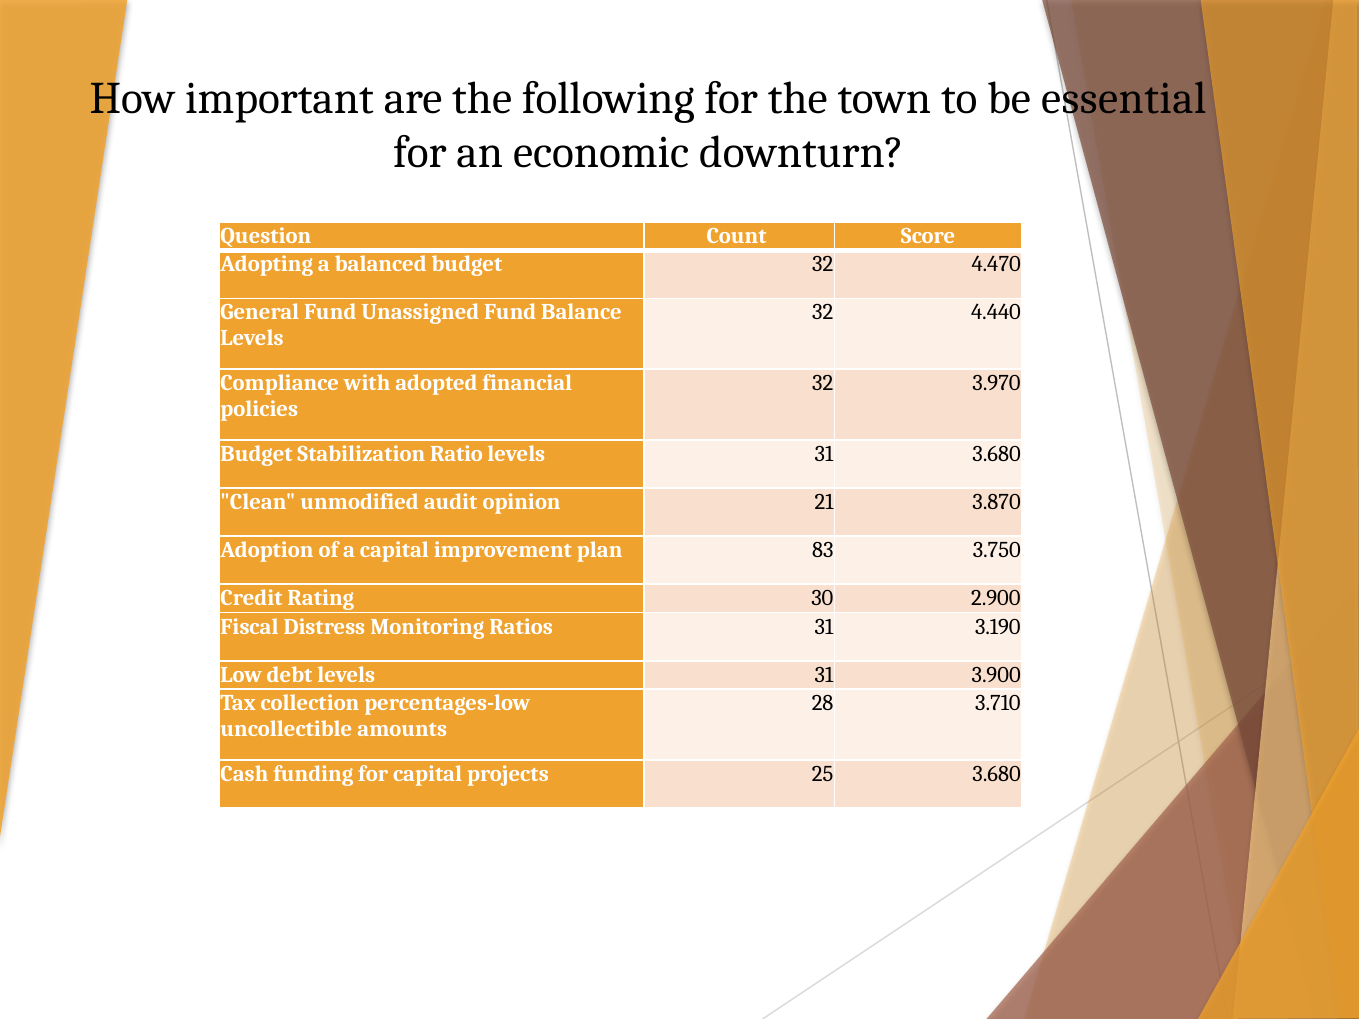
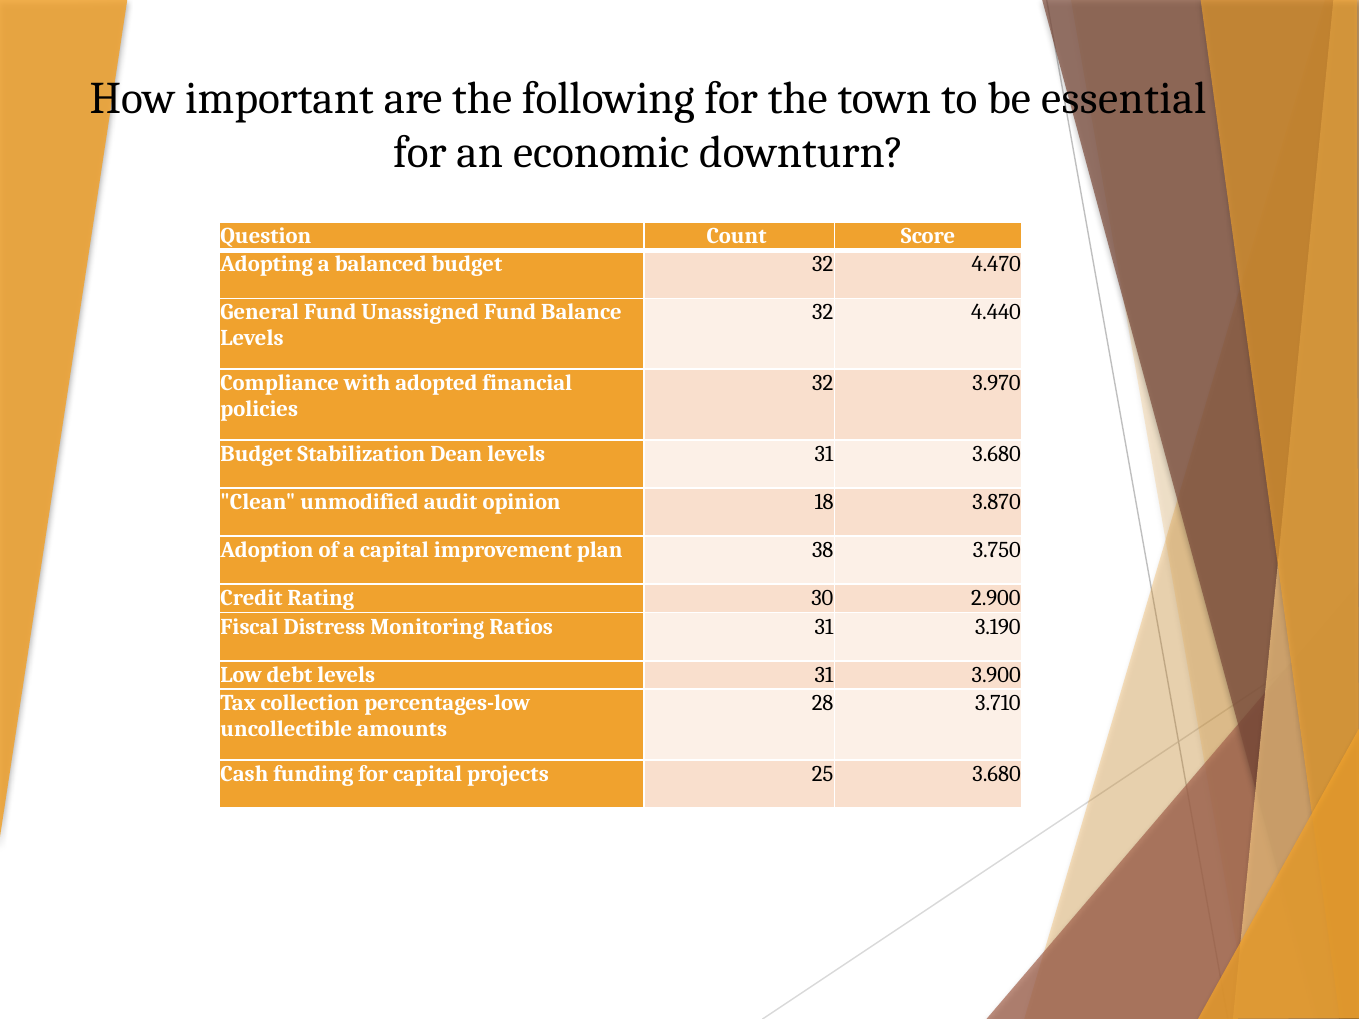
Ratio: Ratio -> Dean
21: 21 -> 18
83: 83 -> 38
